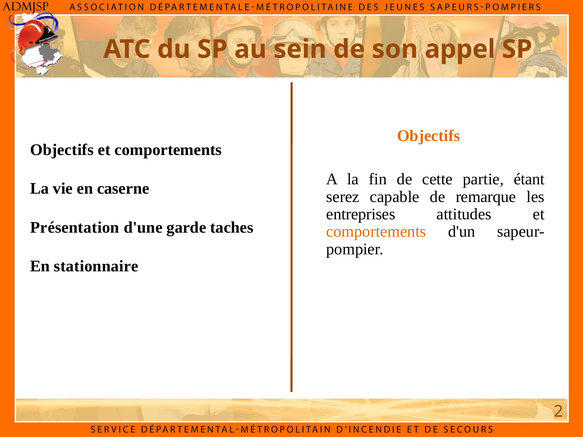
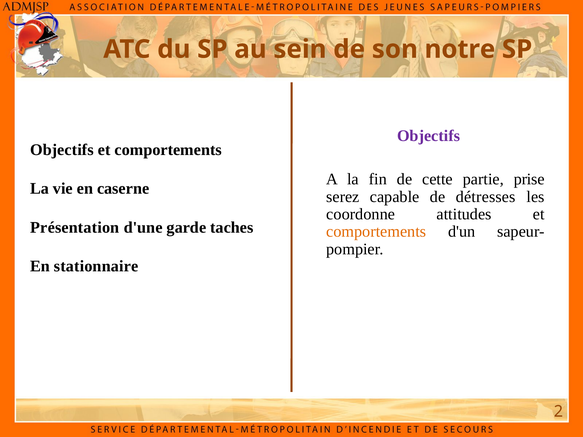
appel: appel -> notre
Objectifs at (429, 136) colour: orange -> purple
étant: étant -> prise
remarque: remarque -> détresses
entreprises: entreprises -> coordonne
